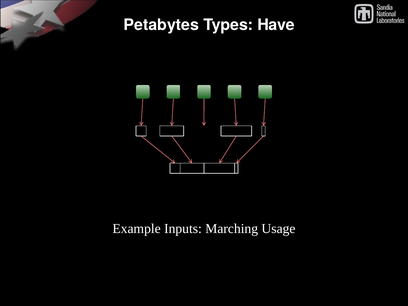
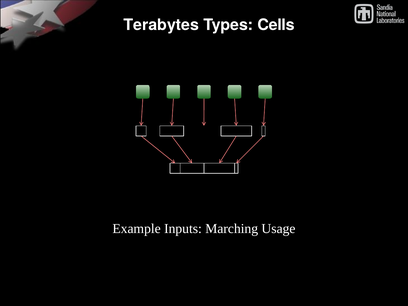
Petabytes: Petabytes -> Terabytes
Have: Have -> Cells
